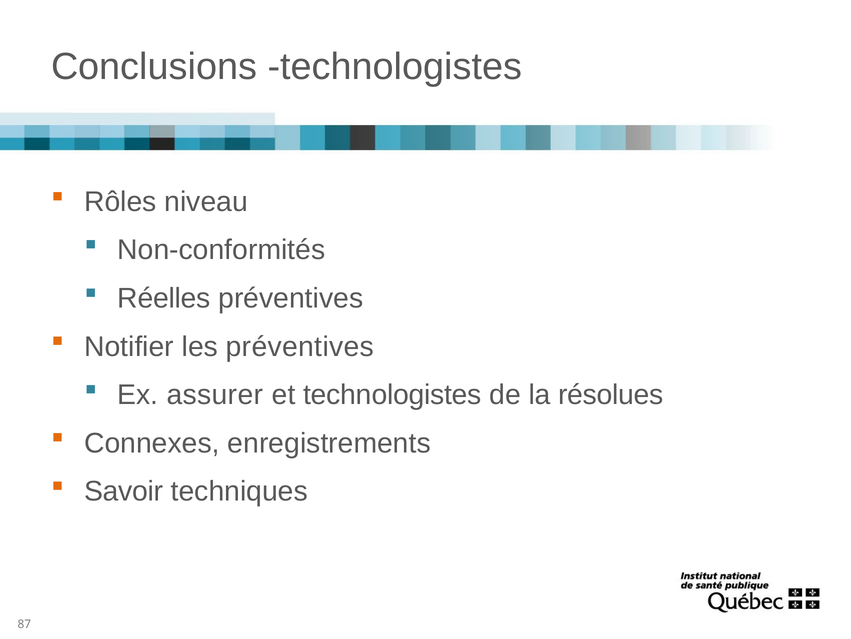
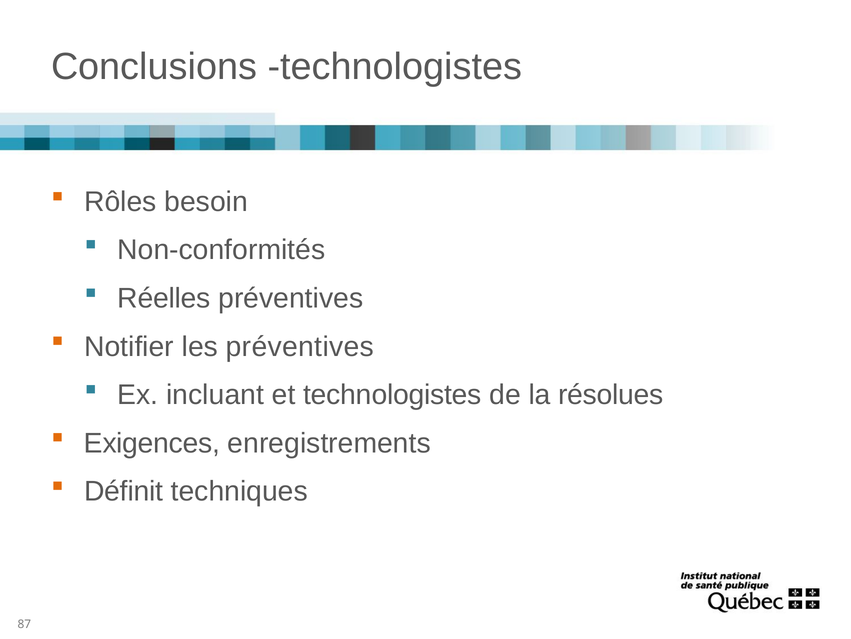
niveau: niveau -> besoin
assurer: assurer -> incluant
Connexes: Connexes -> Exigences
Savoir: Savoir -> Définit
